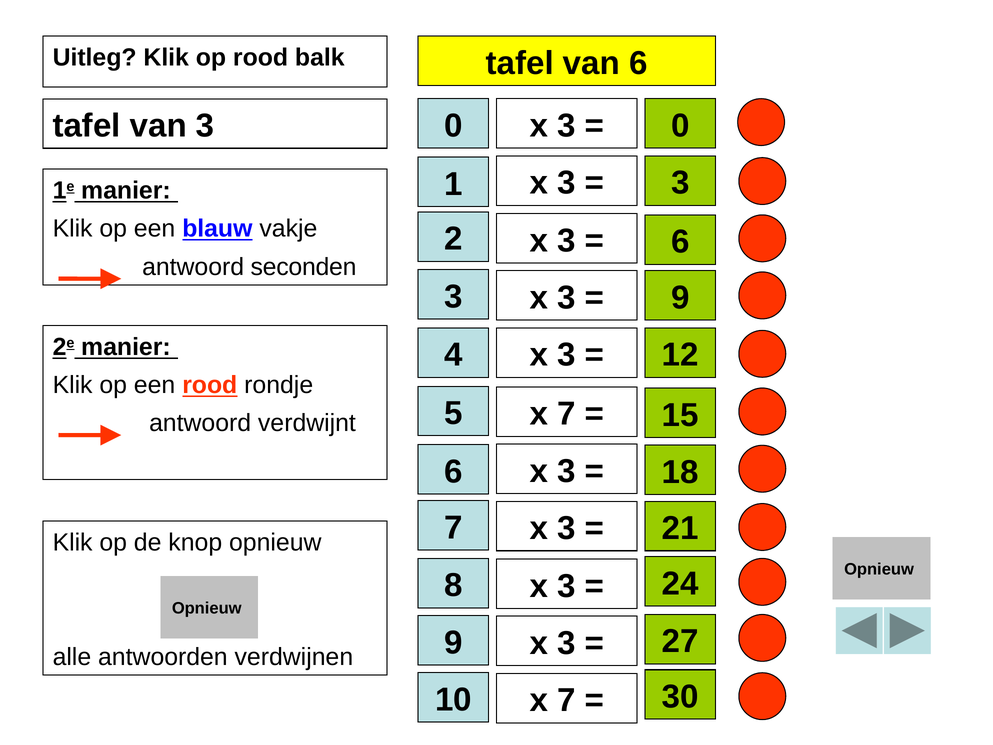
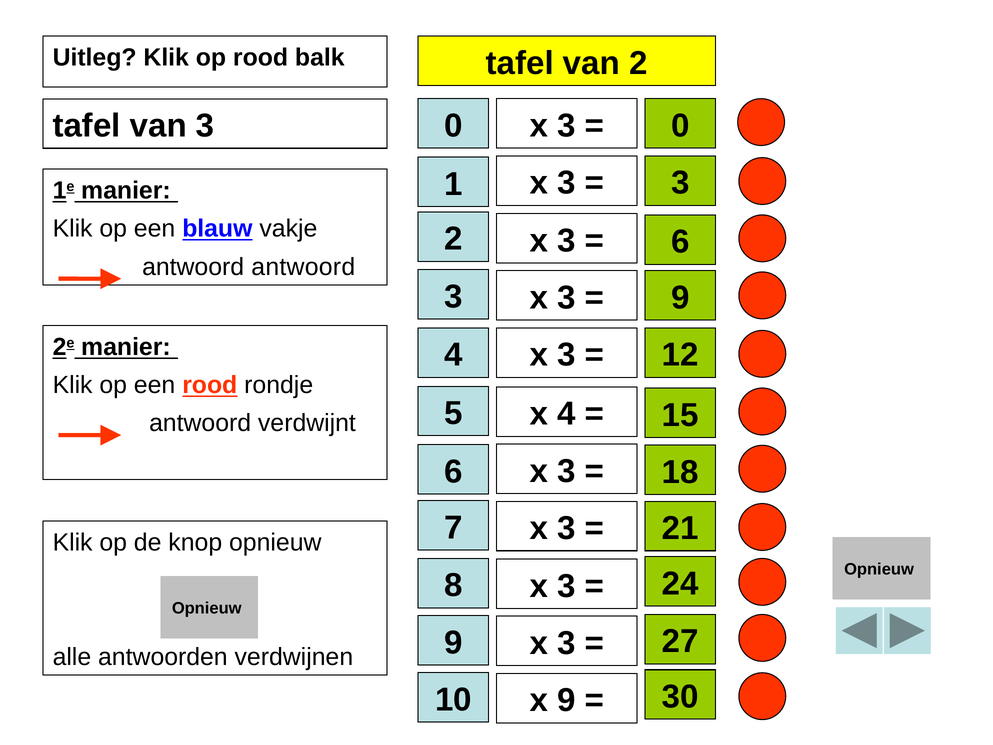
van 6: 6 -> 2
antwoord seconden: seconden -> antwoord
7 at (566, 414): 7 -> 4
7 at (566, 700): 7 -> 9
